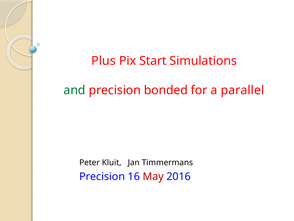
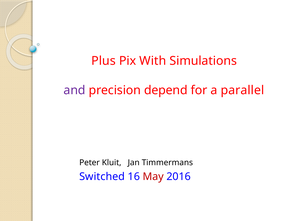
Start: Start -> With
and colour: green -> purple
bonded: bonded -> depend
Precision at (102, 176): Precision -> Switched
